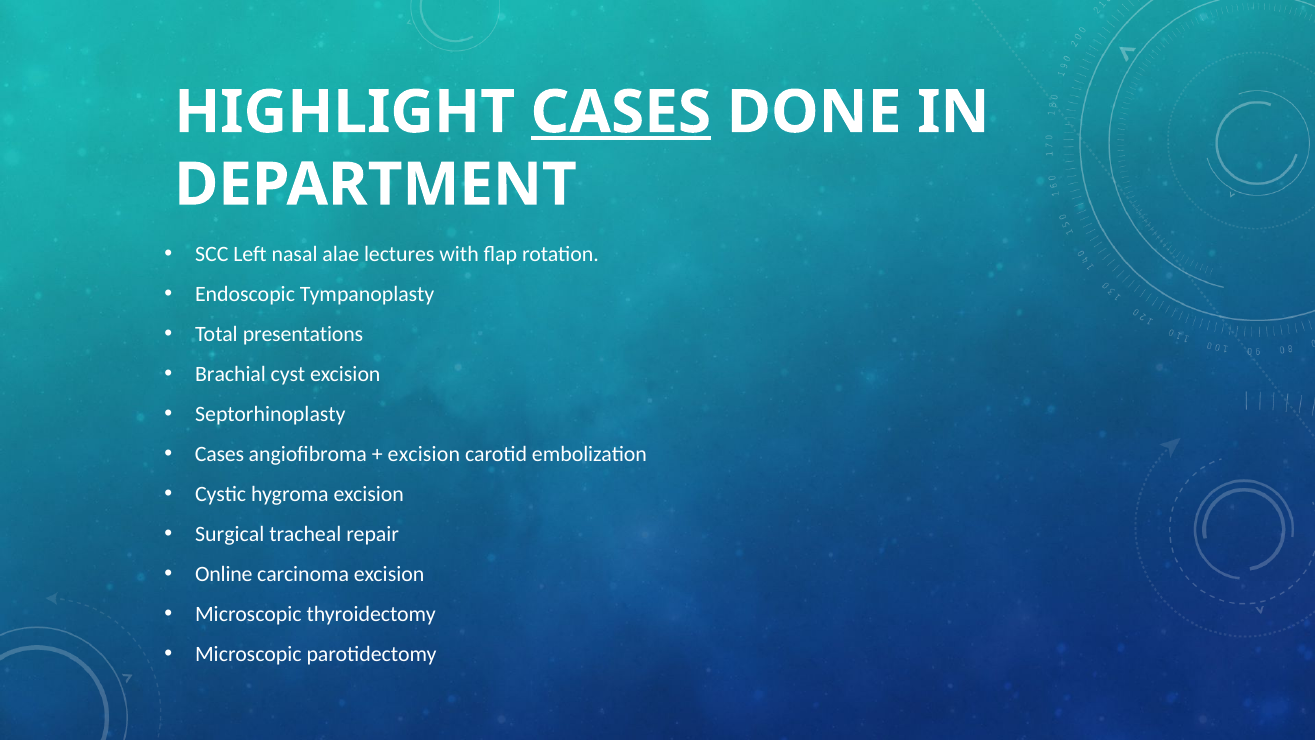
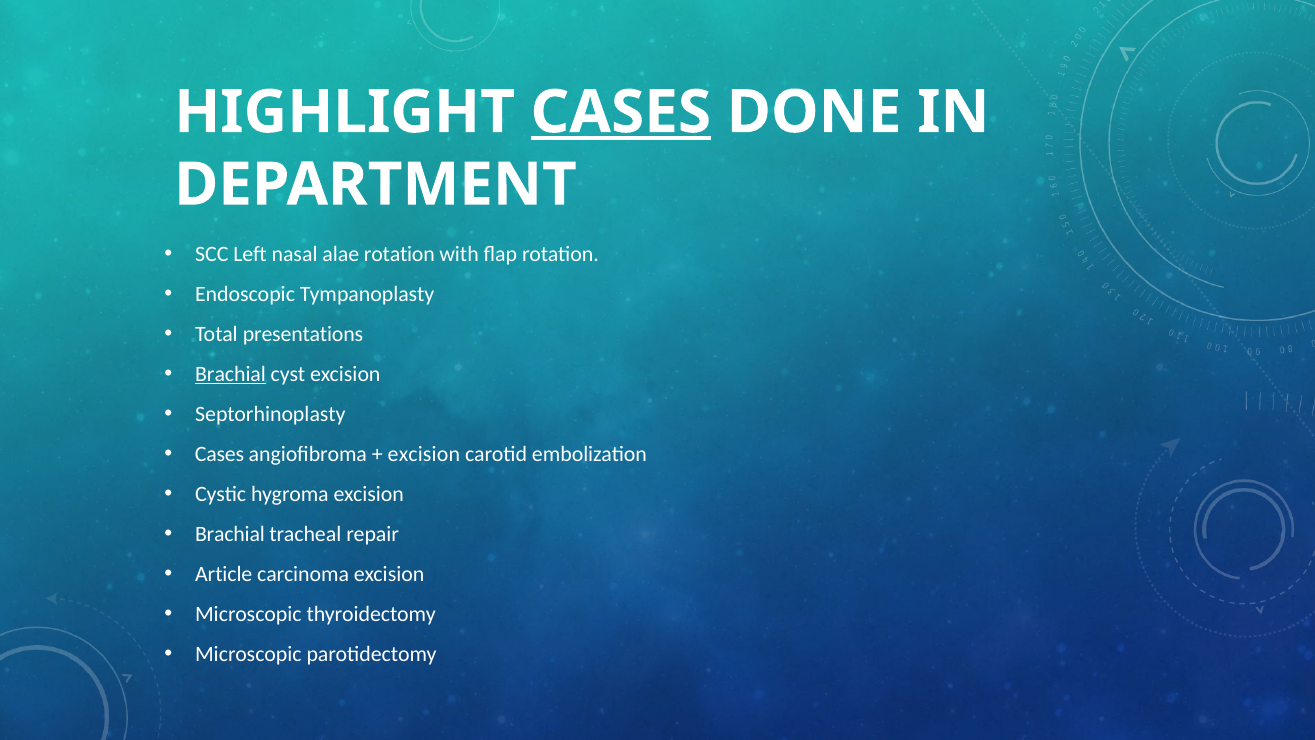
alae lectures: lectures -> rotation
Brachial at (231, 374) underline: none -> present
Surgical at (230, 534): Surgical -> Brachial
Online: Online -> Article
